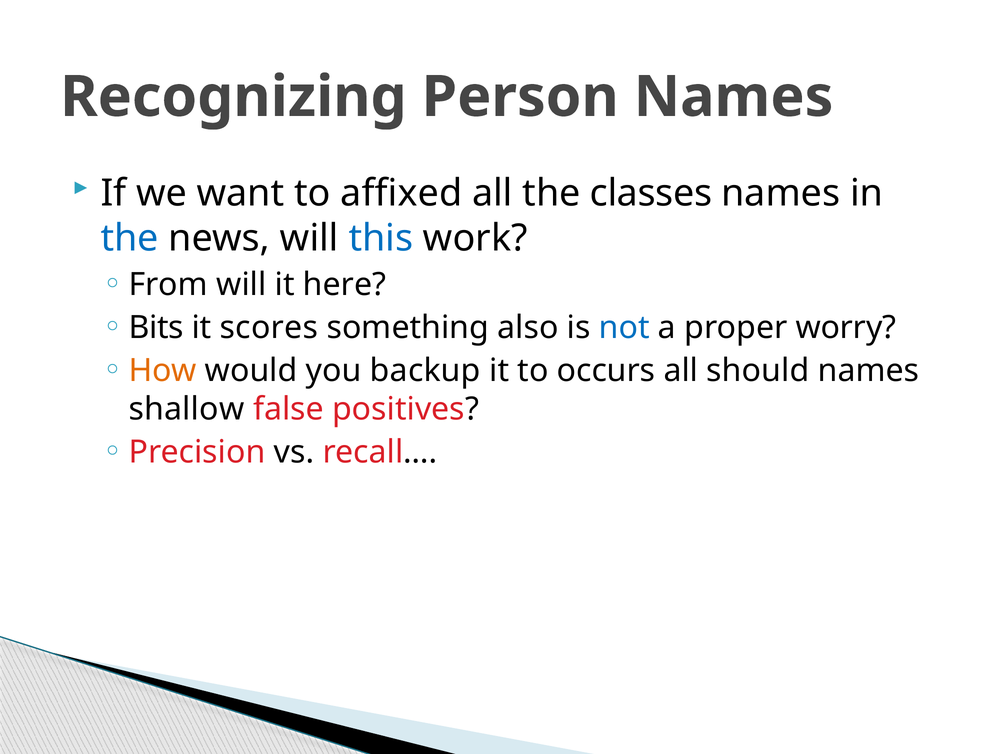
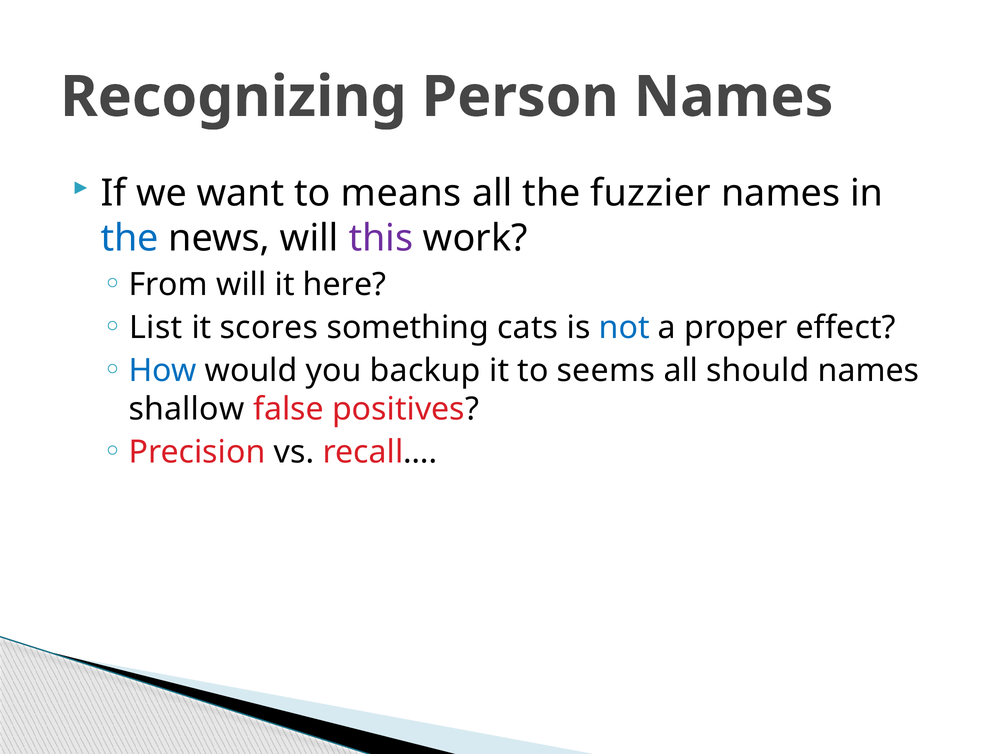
affixed: affixed -> means
classes: classes -> fuzzier
this colour: blue -> purple
Bits: Bits -> List
also: also -> cats
worry: worry -> effect
How colour: orange -> blue
occurs: occurs -> seems
